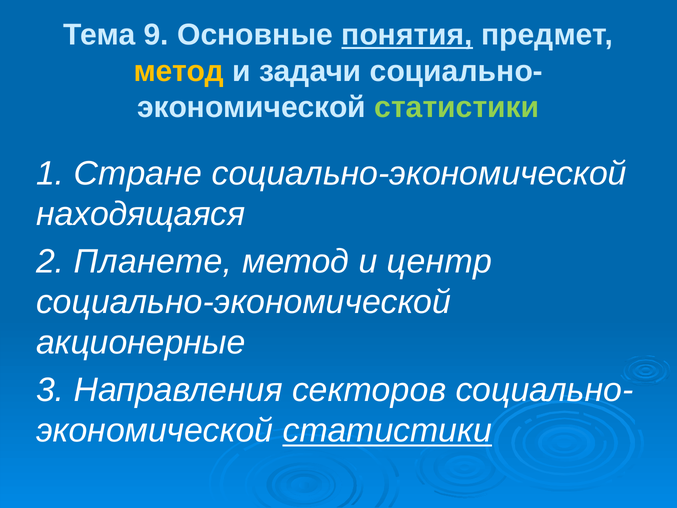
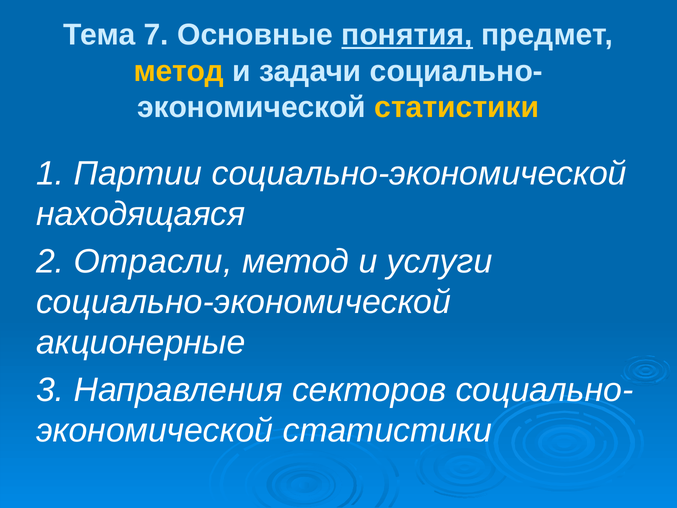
9: 9 -> 7
статистики at (457, 107) colour: light green -> yellow
Стране: Стране -> Партии
Планете: Планете -> Отрасли
центр: центр -> услуги
статистики at (387, 431) underline: present -> none
